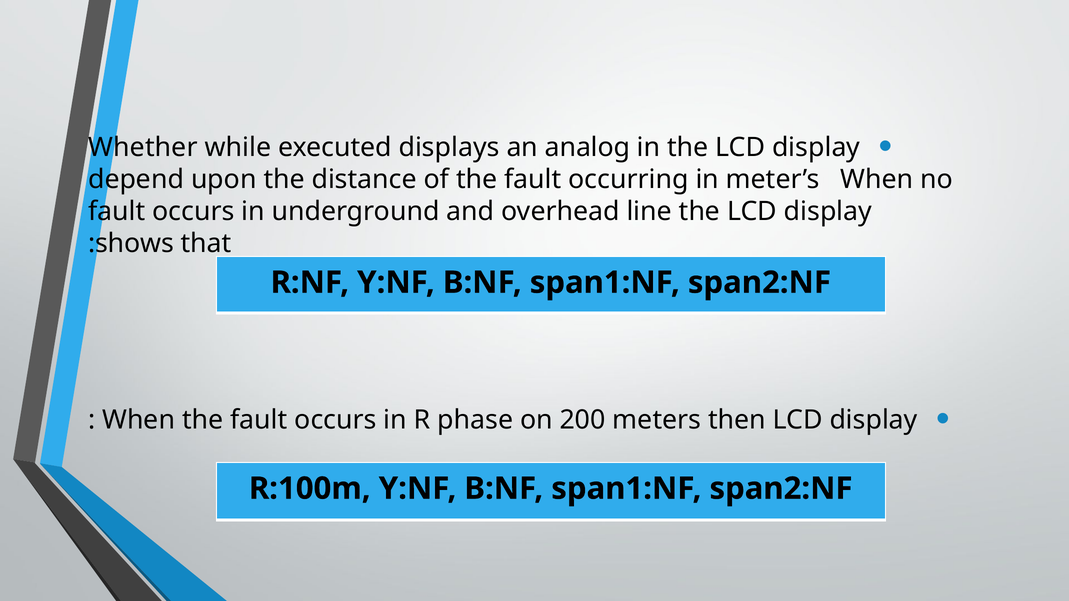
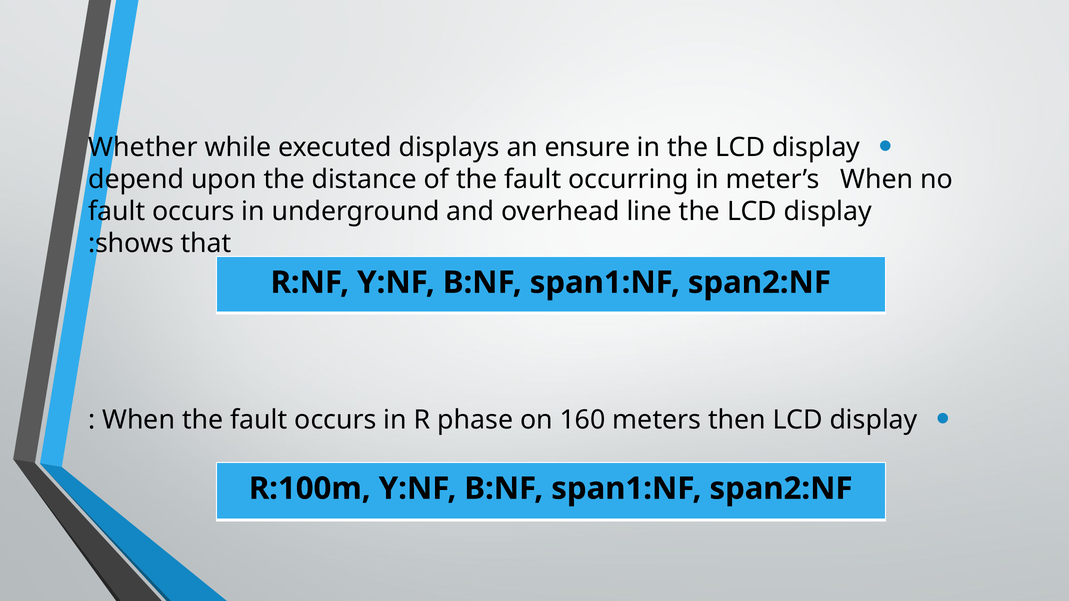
analog: analog -> ensure
200: 200 -> 160
